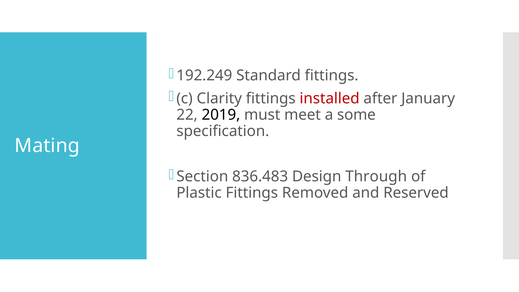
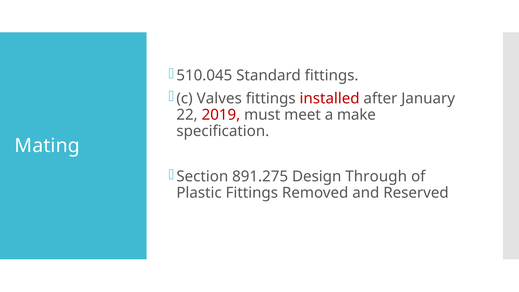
192.249: 192.249 -> 510.045
Clarity: Clarity -> Valves
2019 colour: black -> red
some: some -> make
836.483: 836.483 -> 891.275
